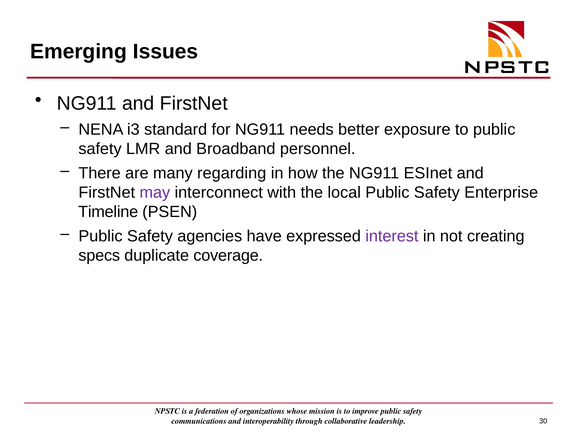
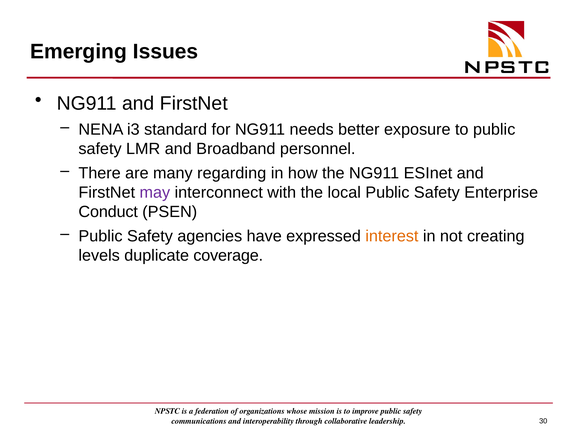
Timeline: Timeline -> Conduct
interest colour: purple -> orange
specs: specs -> levels
